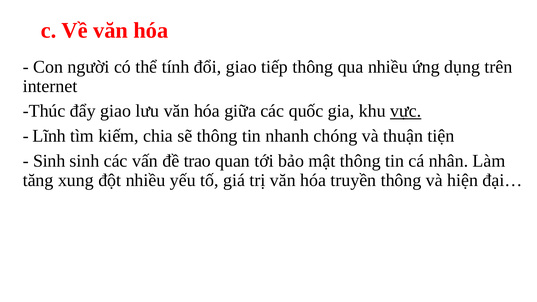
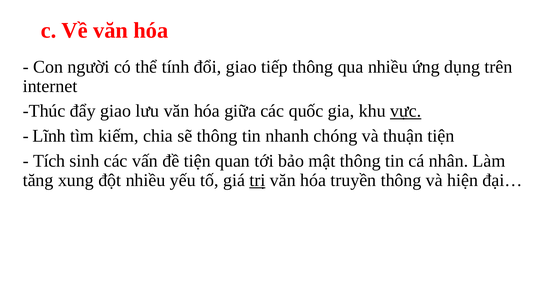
Sinh at (49, 161): Sinh -> Tích
đề trao: trao -> tiện
trị underline: none -> present
